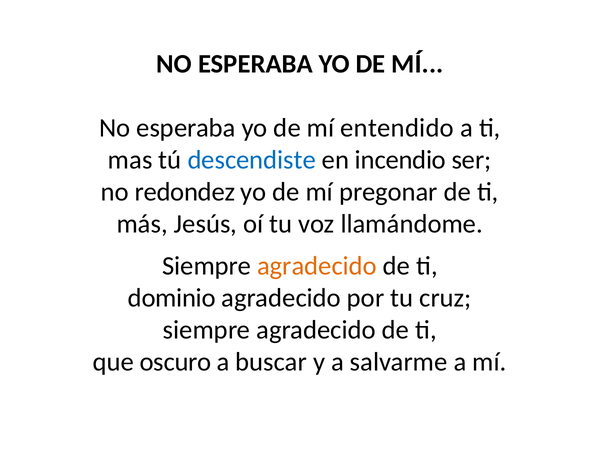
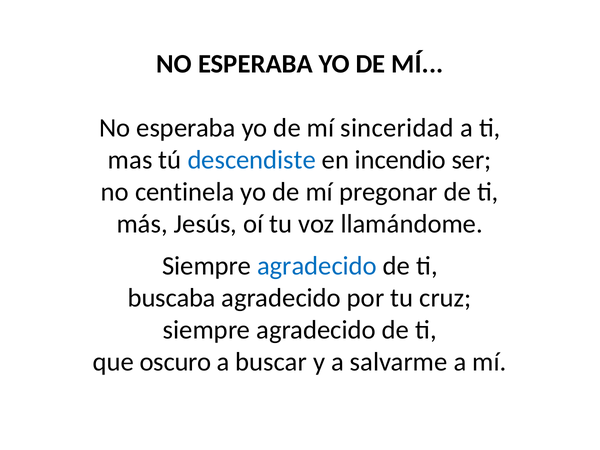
entendido: entendido -> sinceridad
redondez: redondez -> centinela
agradecido at (317, 266) colour: orange -> blue
dominio: dominio -> buscaba
